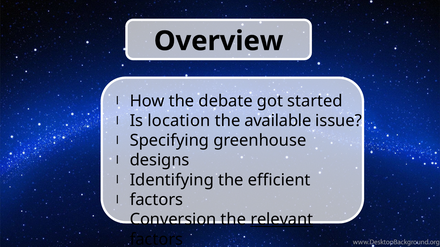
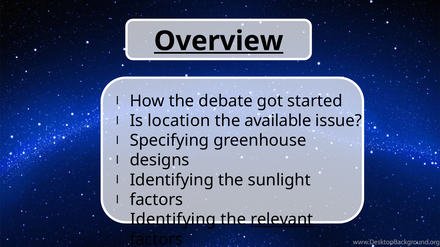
Overview underline: none -> present
efficient: efficient -> sunlight
Conversion at (173, 220): Conversion -> Identifying
